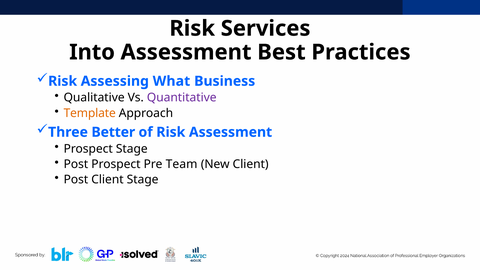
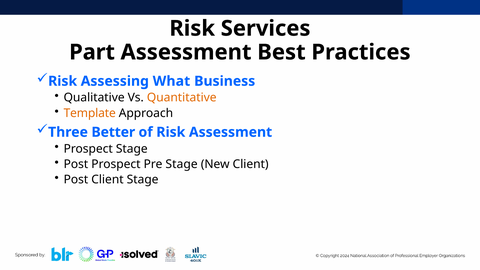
Into: Into -> Part
Quantitative colour: purple -> orange
Pre Team: Team -> Stage
